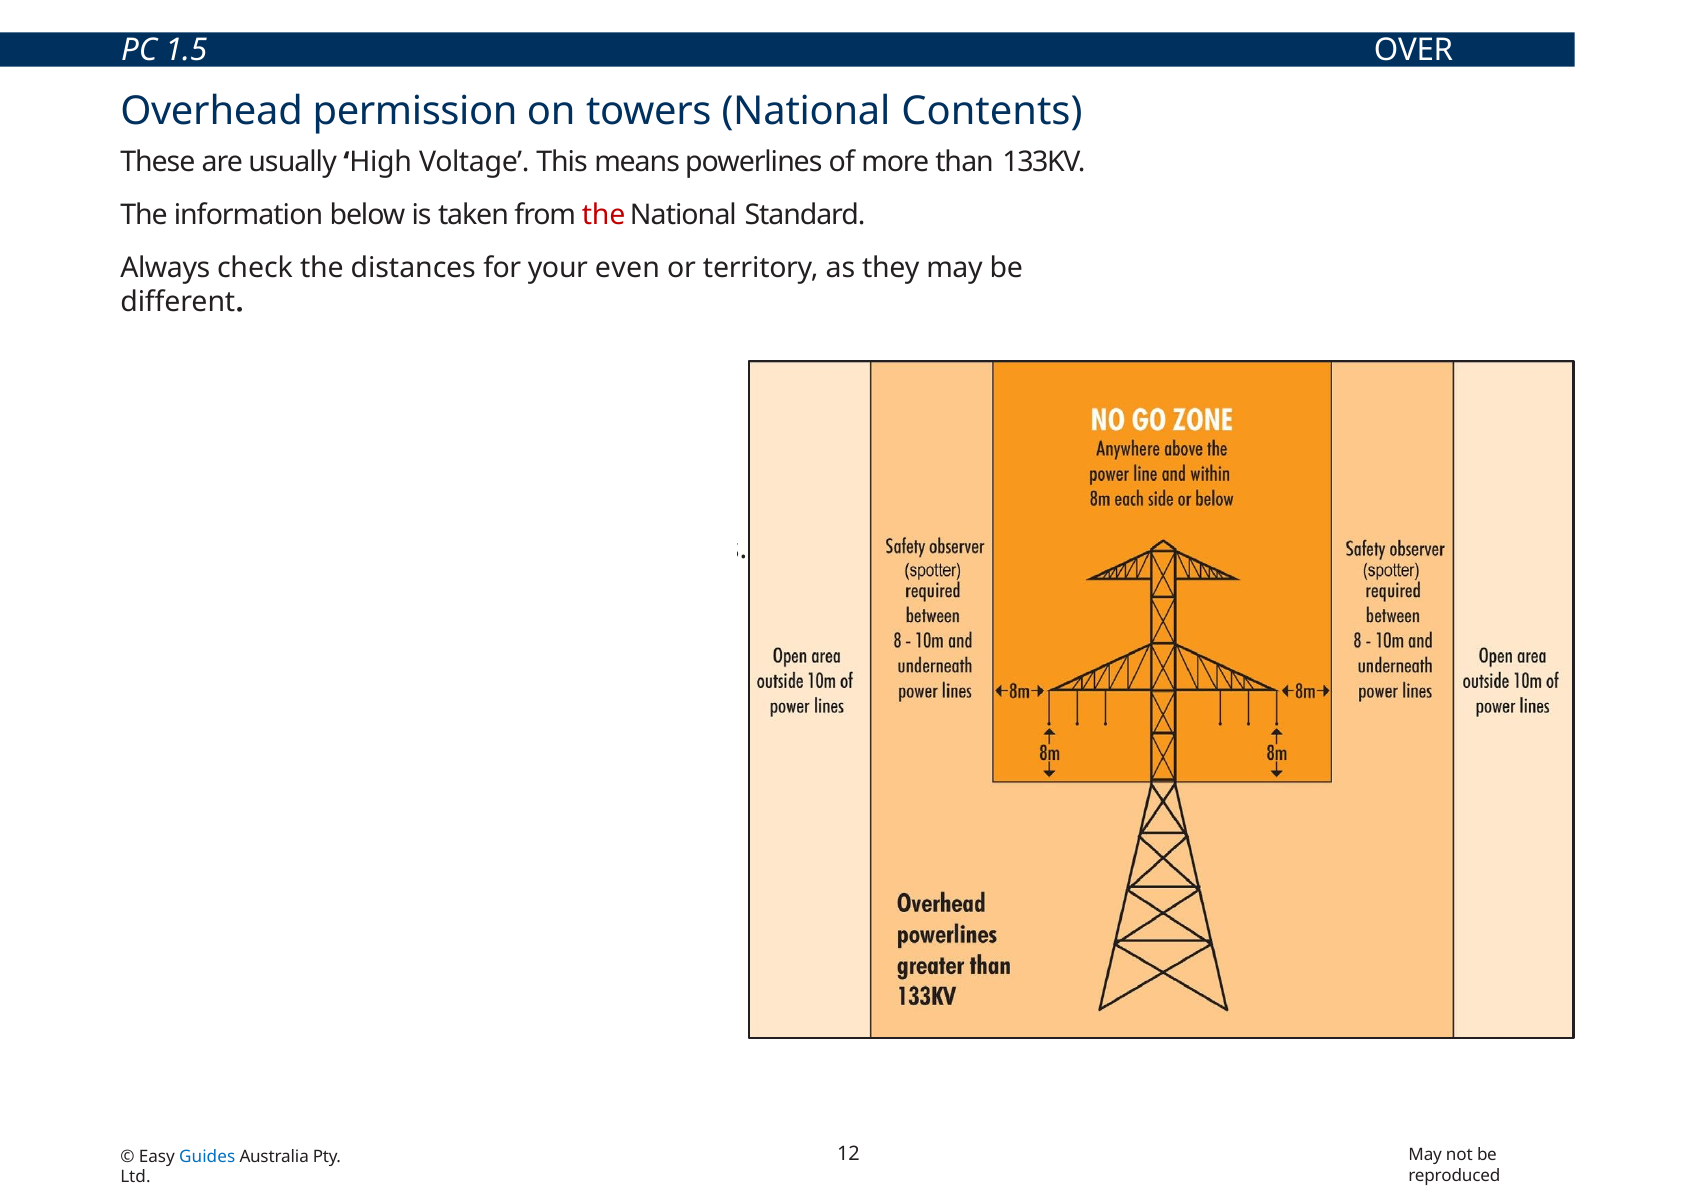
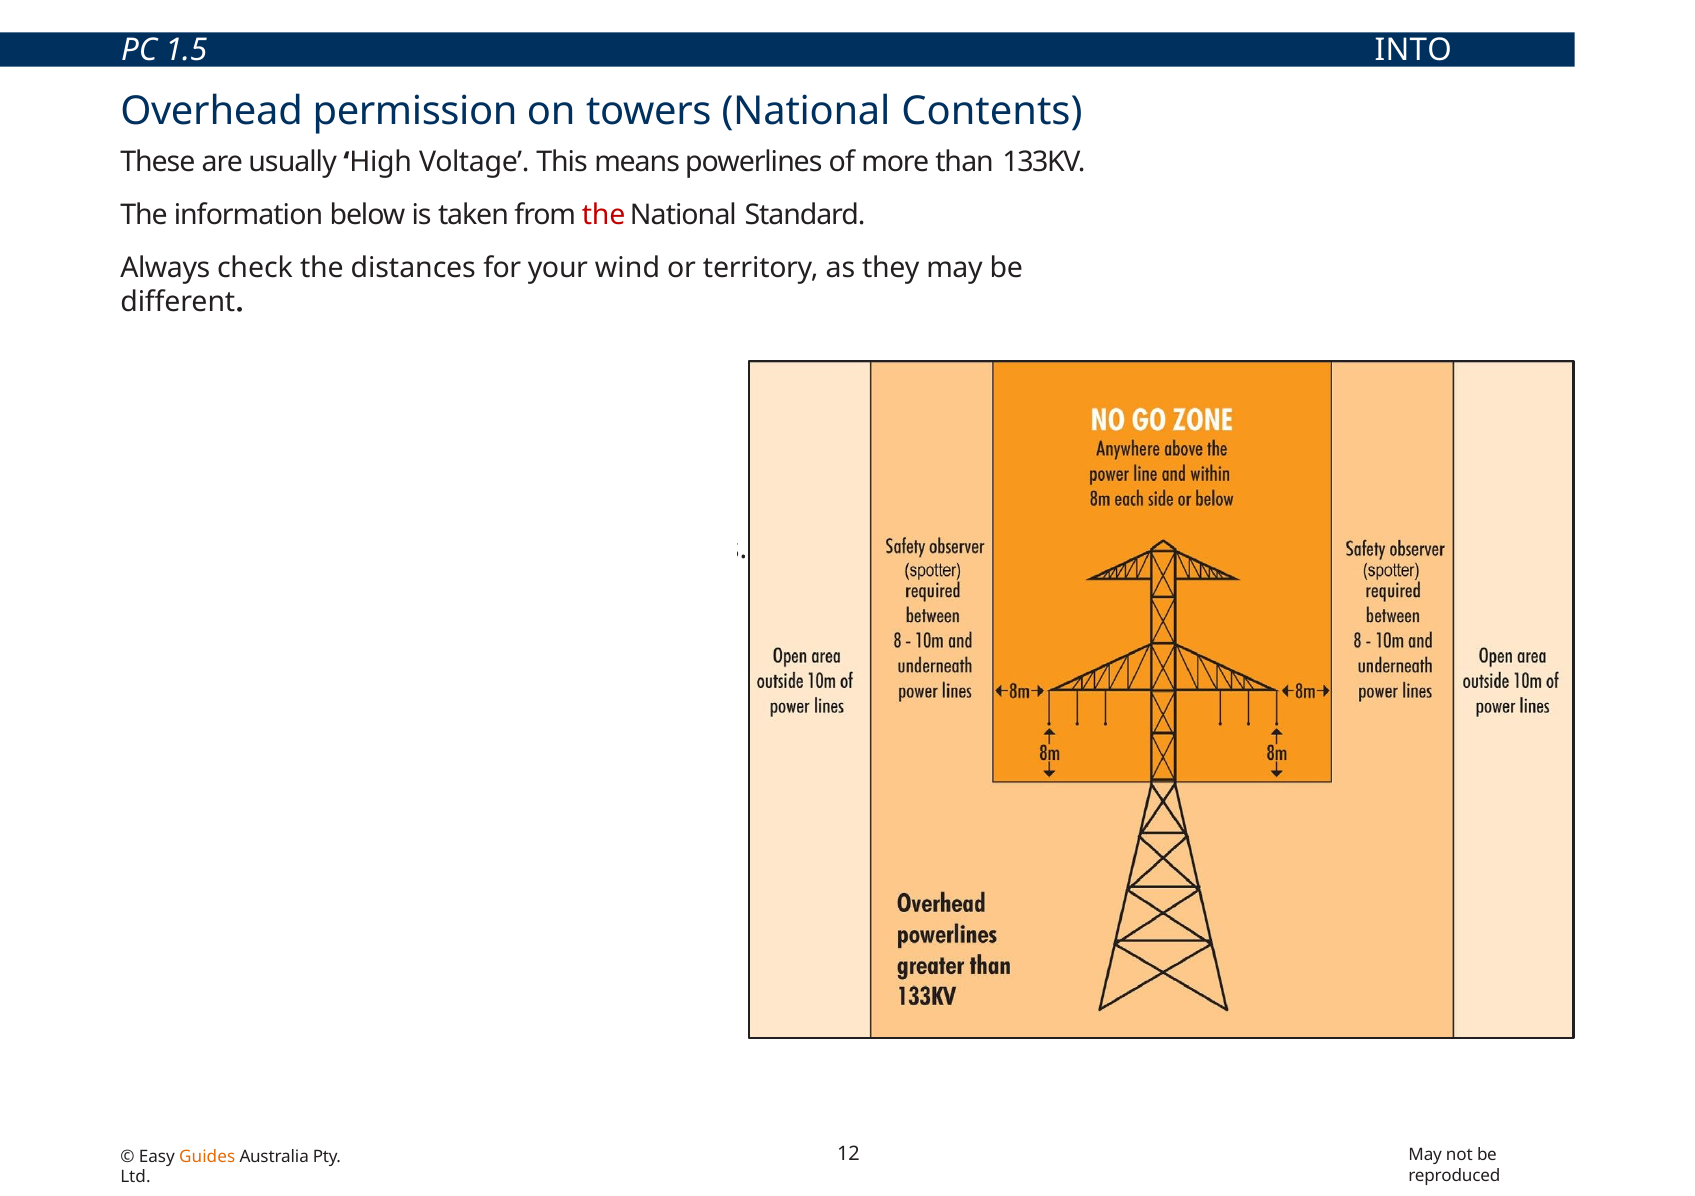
OVER: OVER -> INTO
even: even -> wind
Guides colour: blue -> orange
